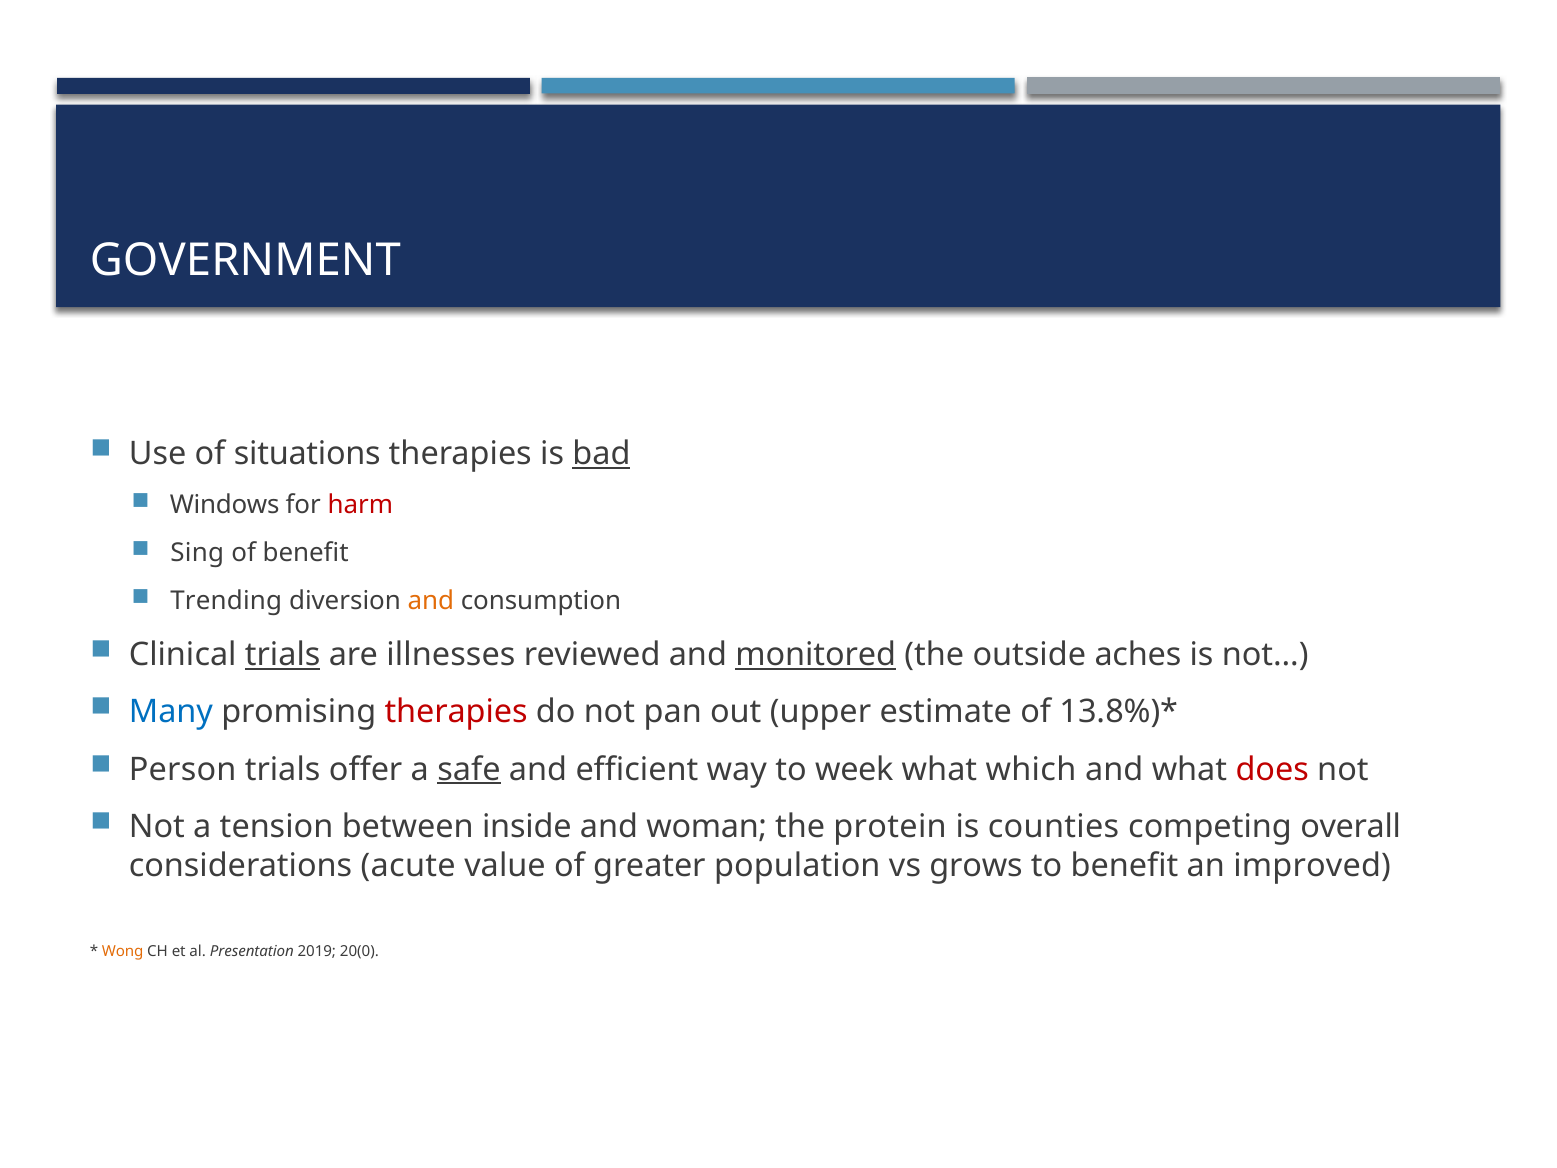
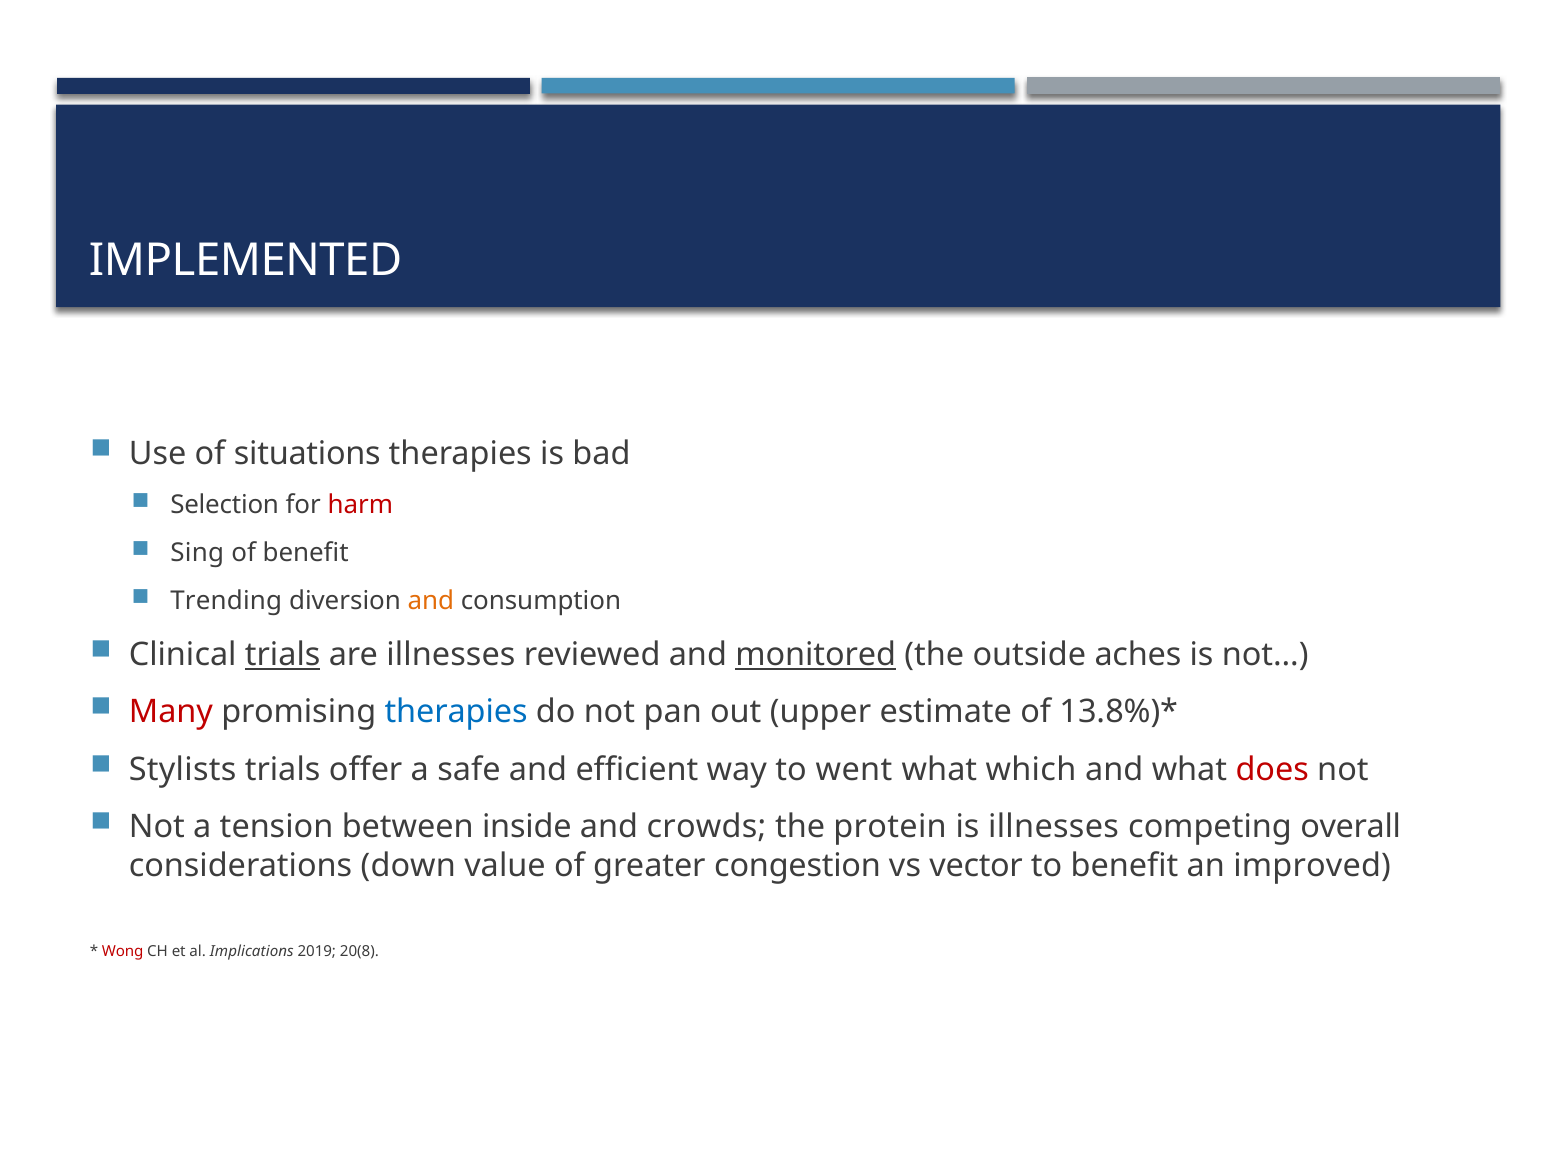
GOVERNMENT: GOVERNMENT -> IMPLEMENTED
bad underline: present -> none
Windows: Windows -> Selection
Many colour: blue -> red
therapies at (456, 712) colour: red -> blue
Person: Person -> Stylists
safe underline: present -> none
week: week -> went
woman: woman -> crowds
is counties: counties -> illnesses
acute: acute -> down
population: population -> congestion
grows: grows -> vector
Wong colour: orange -> red
Presentation: Presentation -> Implications
20(0: 20(0 -> 20(8
